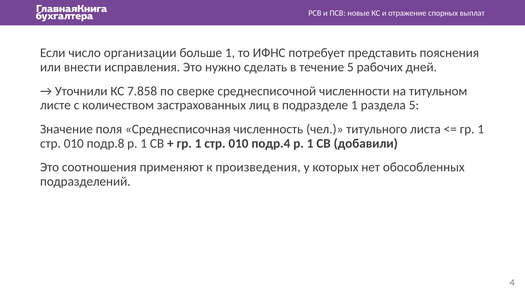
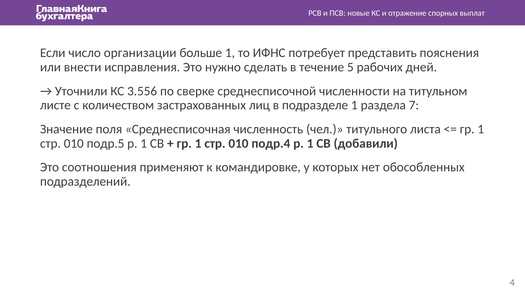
7.858: 7.858 -> 3.556
раздела 5: 5 -> 7
подр.8: подр.8 -> подр.5
произведения: произведения -> командировке
